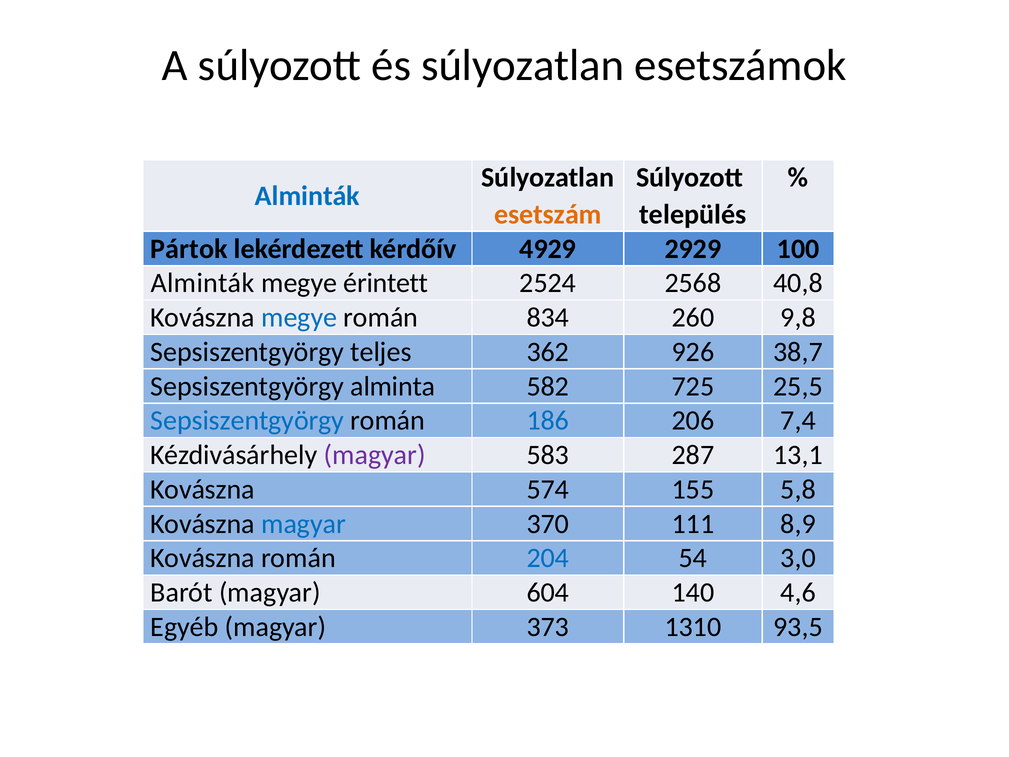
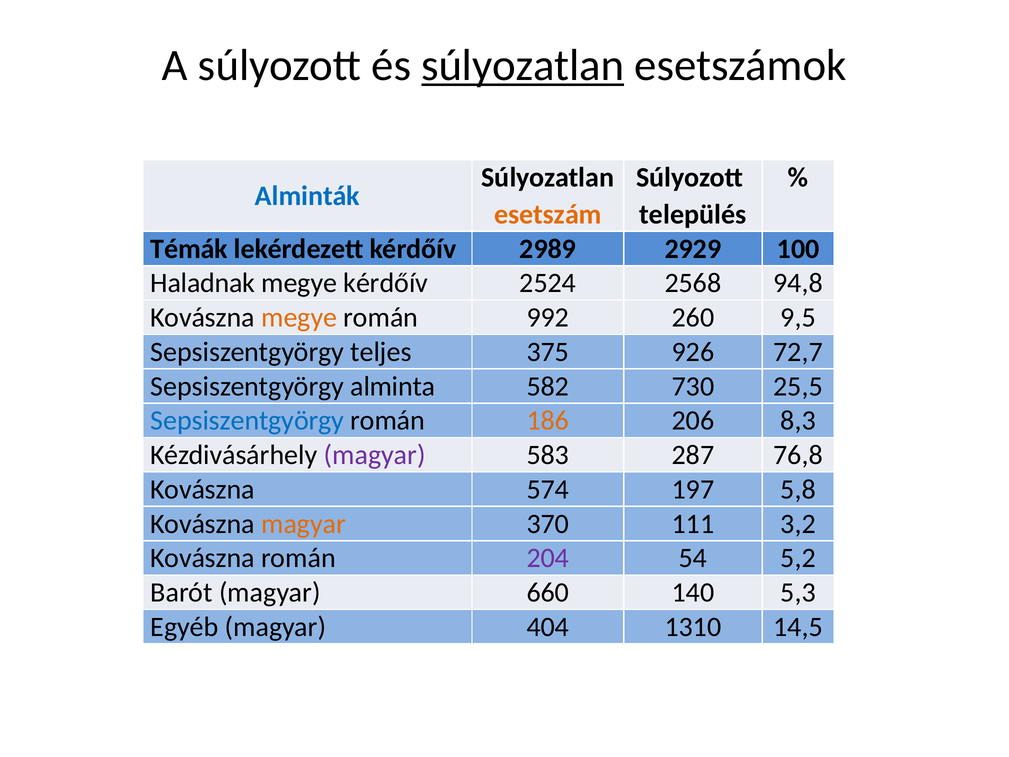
súlyozatlan at (523, 65) underline: none -> present
Pártok: Pártok -> Témák
4929: 4929 -> 2989
Alminták at (203, 283): Alminták -> Haladnak
megye érintett: érintett -> kérdőív
40,8: 40,8 -> 94,8
megye at (299, 317) colour: blue -> orange
834: 834 -> 992
9,8: 9,8 -> 9,5
362: 362 -> 375
38,7: 38,7 -> 72,7
725: 725 -> 730
186 colour: blue -> orange
7,4: 7,4 -> 8,3
13,1: 13,1 -> 76,8
155: 155 -> 197
magyar at (303, 524) colour: blue -> orange
8,9: 8,9 -> 3,2
204 colour: blue -> purple
3,0: 3,0 -> 5,2
604: 604 -> 660
4,6: 4,6 -> 5,3
373: 373 -> 404
93,5: 93,5 -> 14,5
